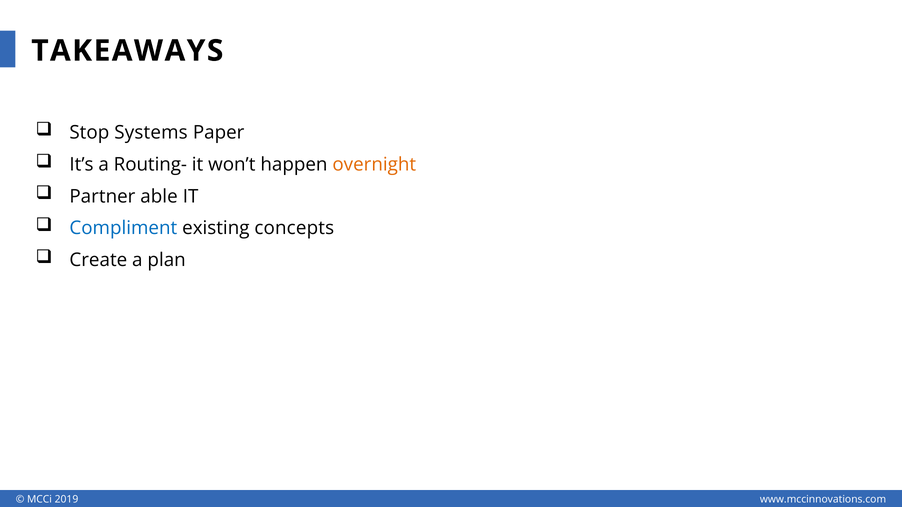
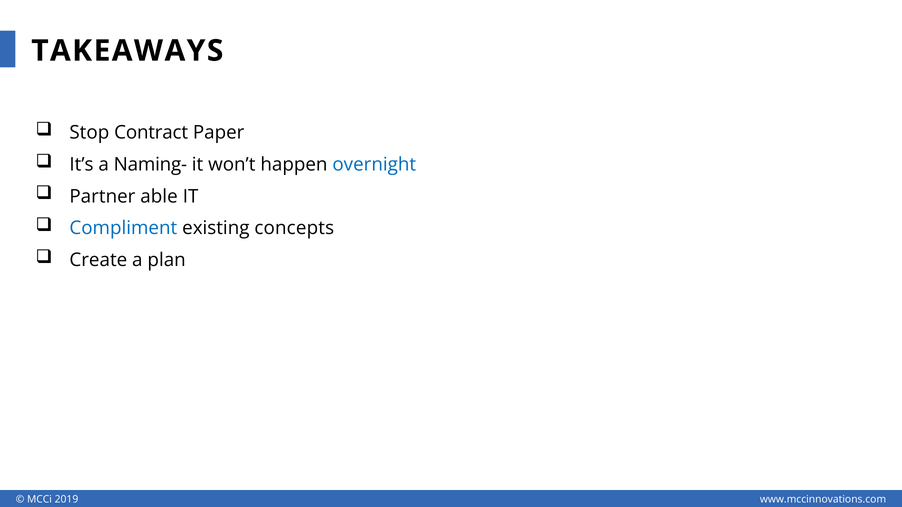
Systems: Systems -> Contract
Routing-: Routing- -> Naming-
overnight colour: orange -> blue
